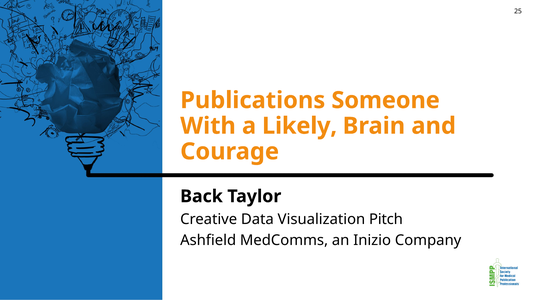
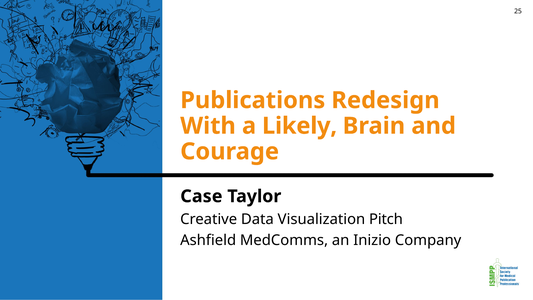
Someone: Someone -> Redesign
Back: Back -> Case
